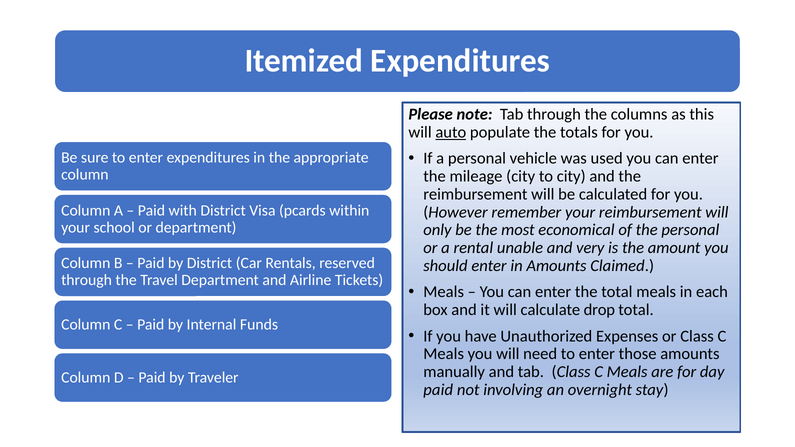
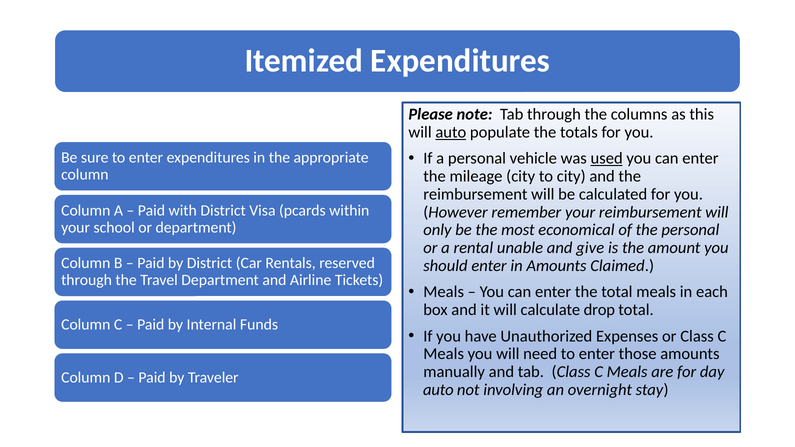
used underline: none -> present
very: very -> give
paid at (438, 390): paid -> auto
